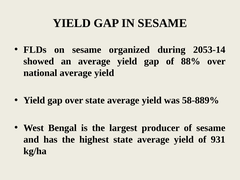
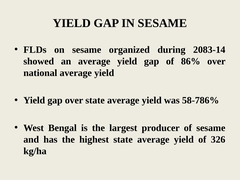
2053-14: 2053-14 -> 2083-14
88%: 88% -> 86%
58-889%: 58-889% -> 58-786%
931: 931 -> 326
